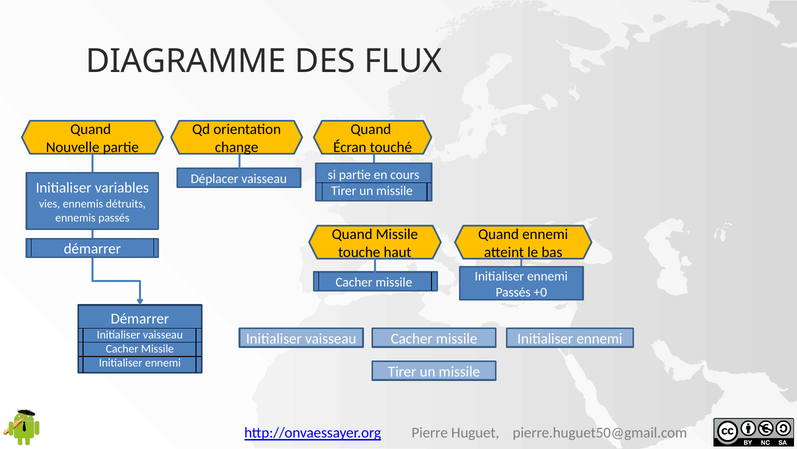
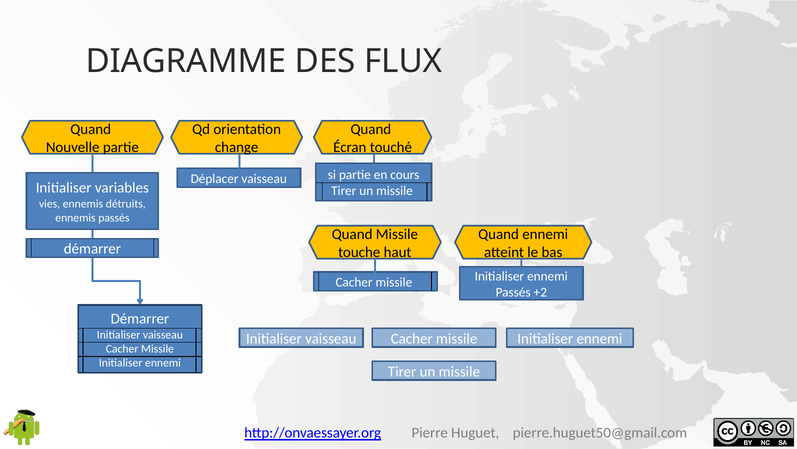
+0: +0 -> +2
